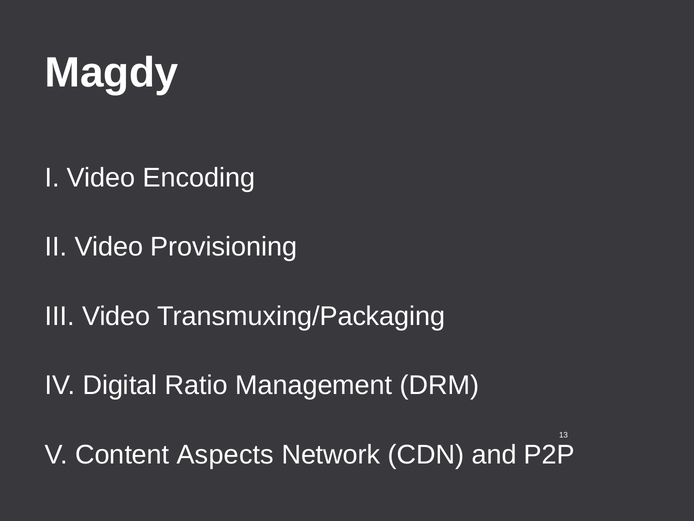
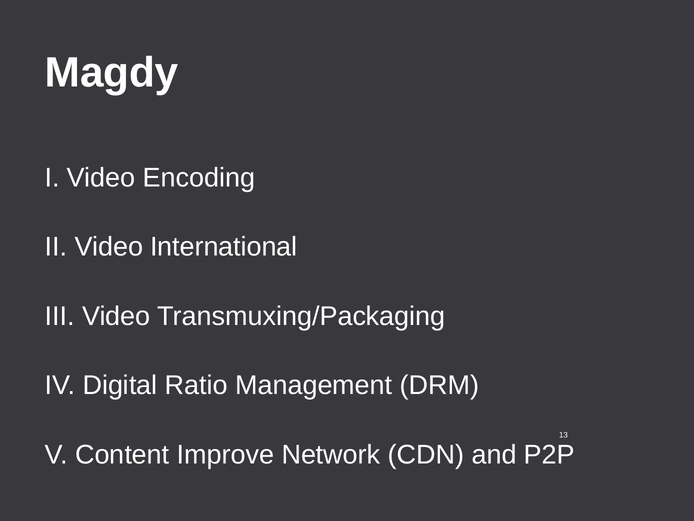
Provisioning: Provisioning -> International
Aspects: Aspects -> Improve
